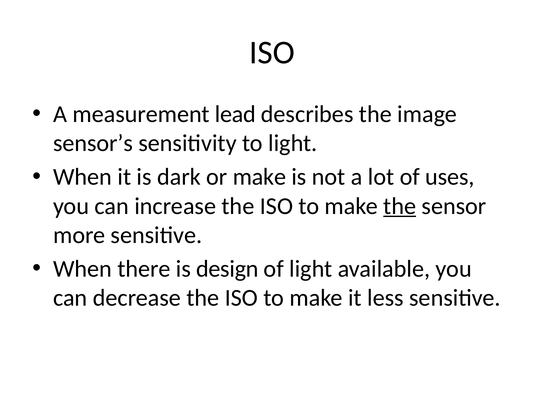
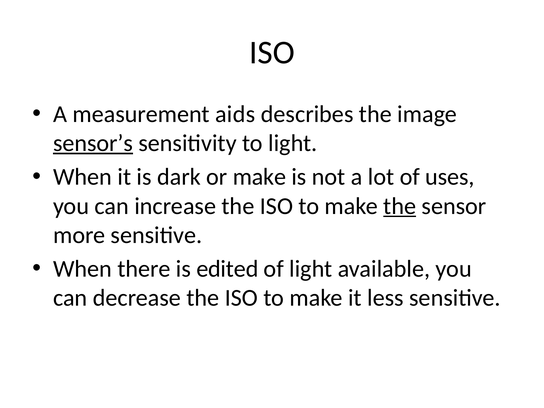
lead: lead -> aids
sensor’s underline: none -> present
design: design -> edited
